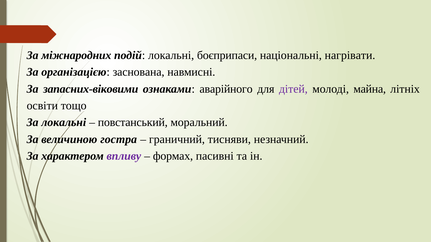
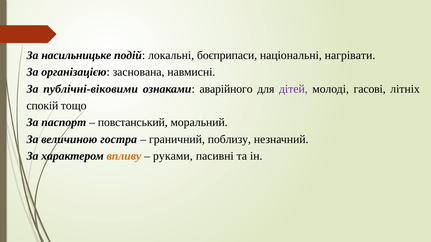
міжнародних: міжнародних -> насильницьке
запасних-віковими: запасних-віковими -> публічні-віковими
майна: майна -> гасові
освіти: освіти -> спокій
За локальні: локальні -> паспорт
тисняви: тисняви -> поблизу
впливу colour: purple -> orange
формах: формах -> руками
